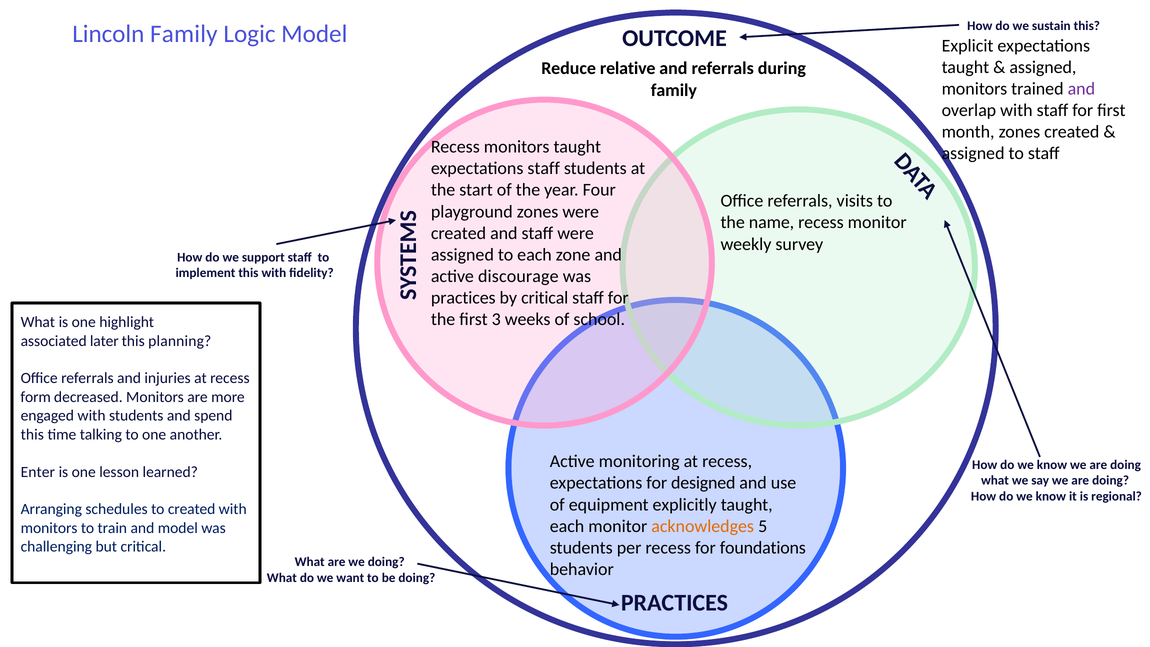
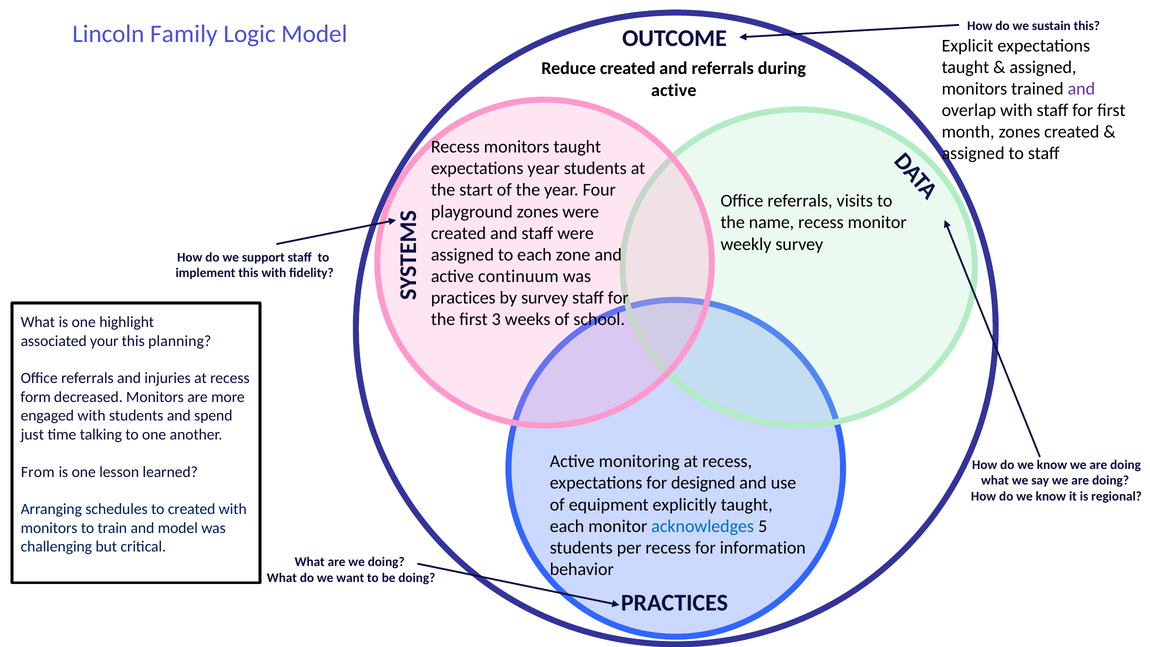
Reduce relative: relative -> created
family at (674, 90): family -> active
expectations staff: staff -> year
discourage: discourage -> continuum
by critical: critical -> survey
later: later -> your
this at (32, 434): this -> just
Enter: Enter -> From
acknowledges colour: orange -> blue
foundations: foundations -> information
